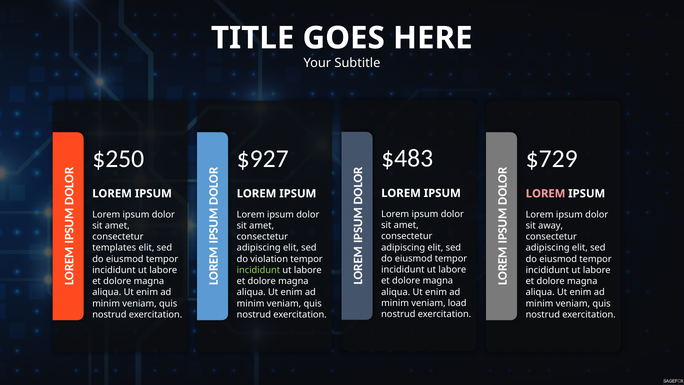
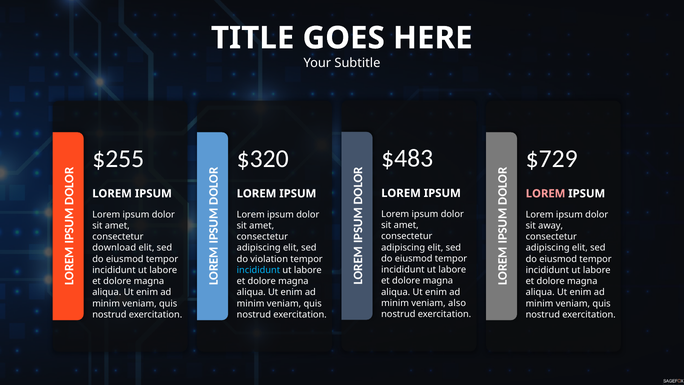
$250: $250 -> $255
$927: $927 -> $320
templates: templates -> download
incididunt at (258, 270) colour: light green -> light blue
load: load -> also
